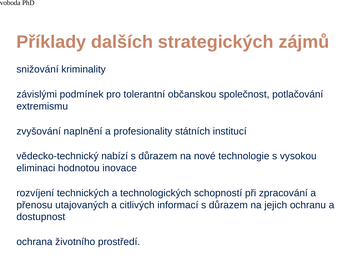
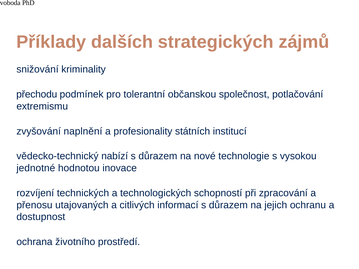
závislými: závislými -> přechodu
eliminaci: eliminaci -> jednotné
